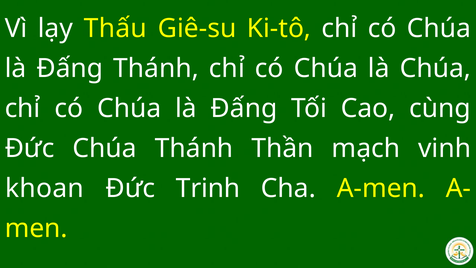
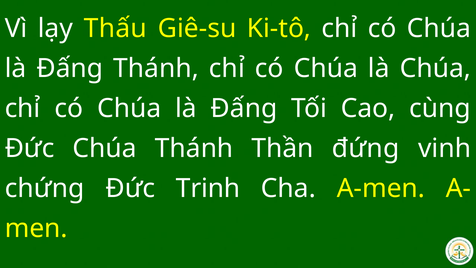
mạch: mạch -> đứng
khoan: khoan -> chứng
